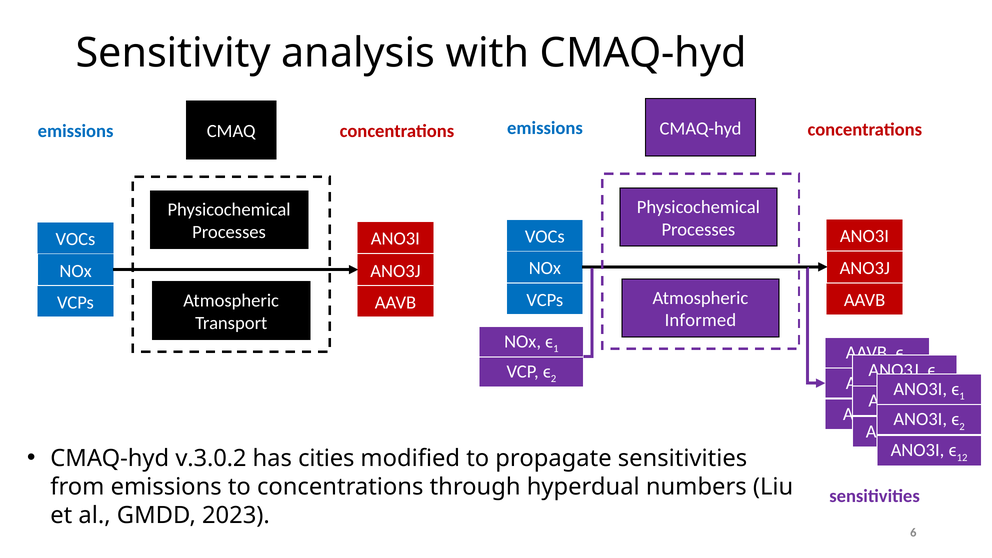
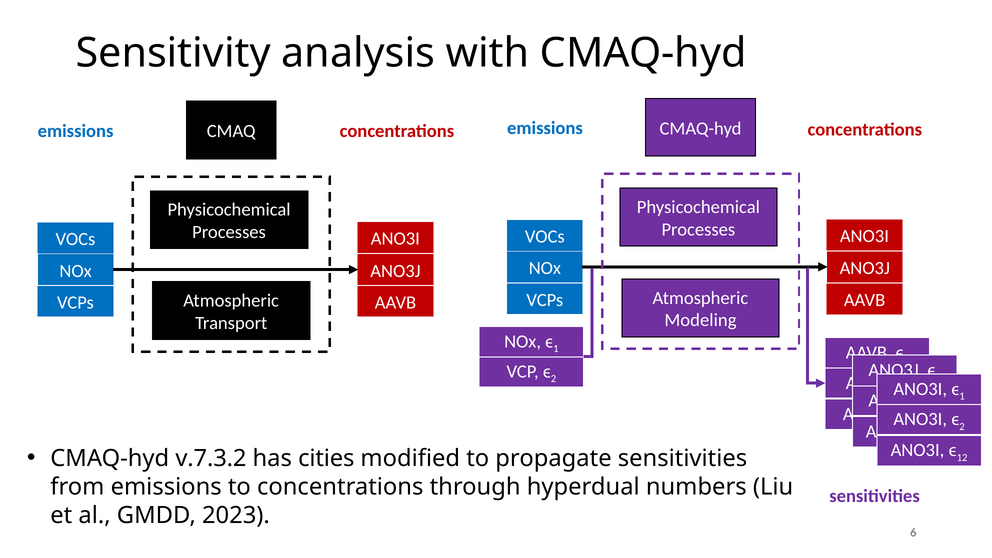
Informed: Informed -> Modeling
v.3.0.2: v.3.0.2 -> v.7.3.2
